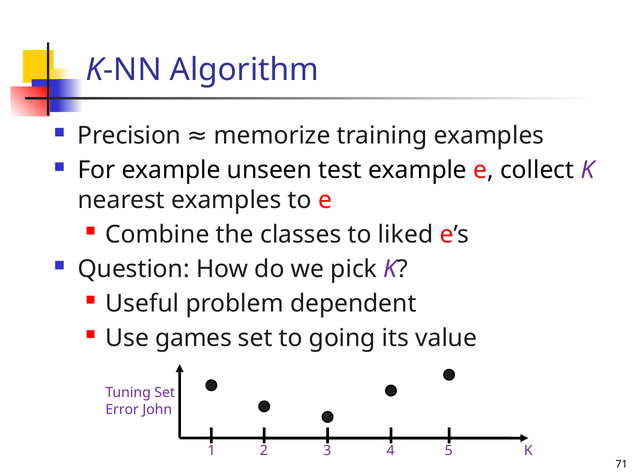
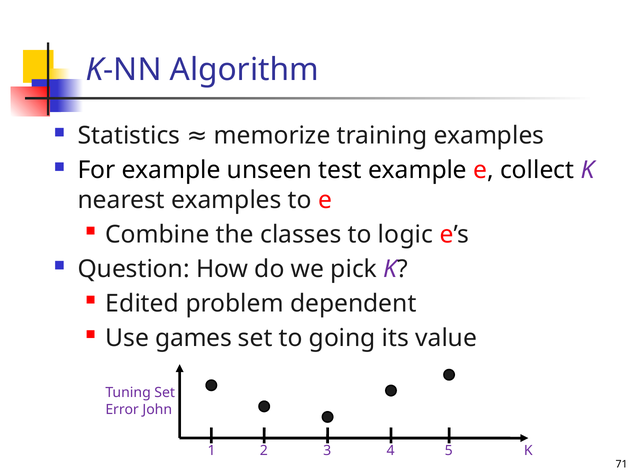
Precision: Precision -> Statistics
liked: liked -> logic
Useful: Useful -> Edited
